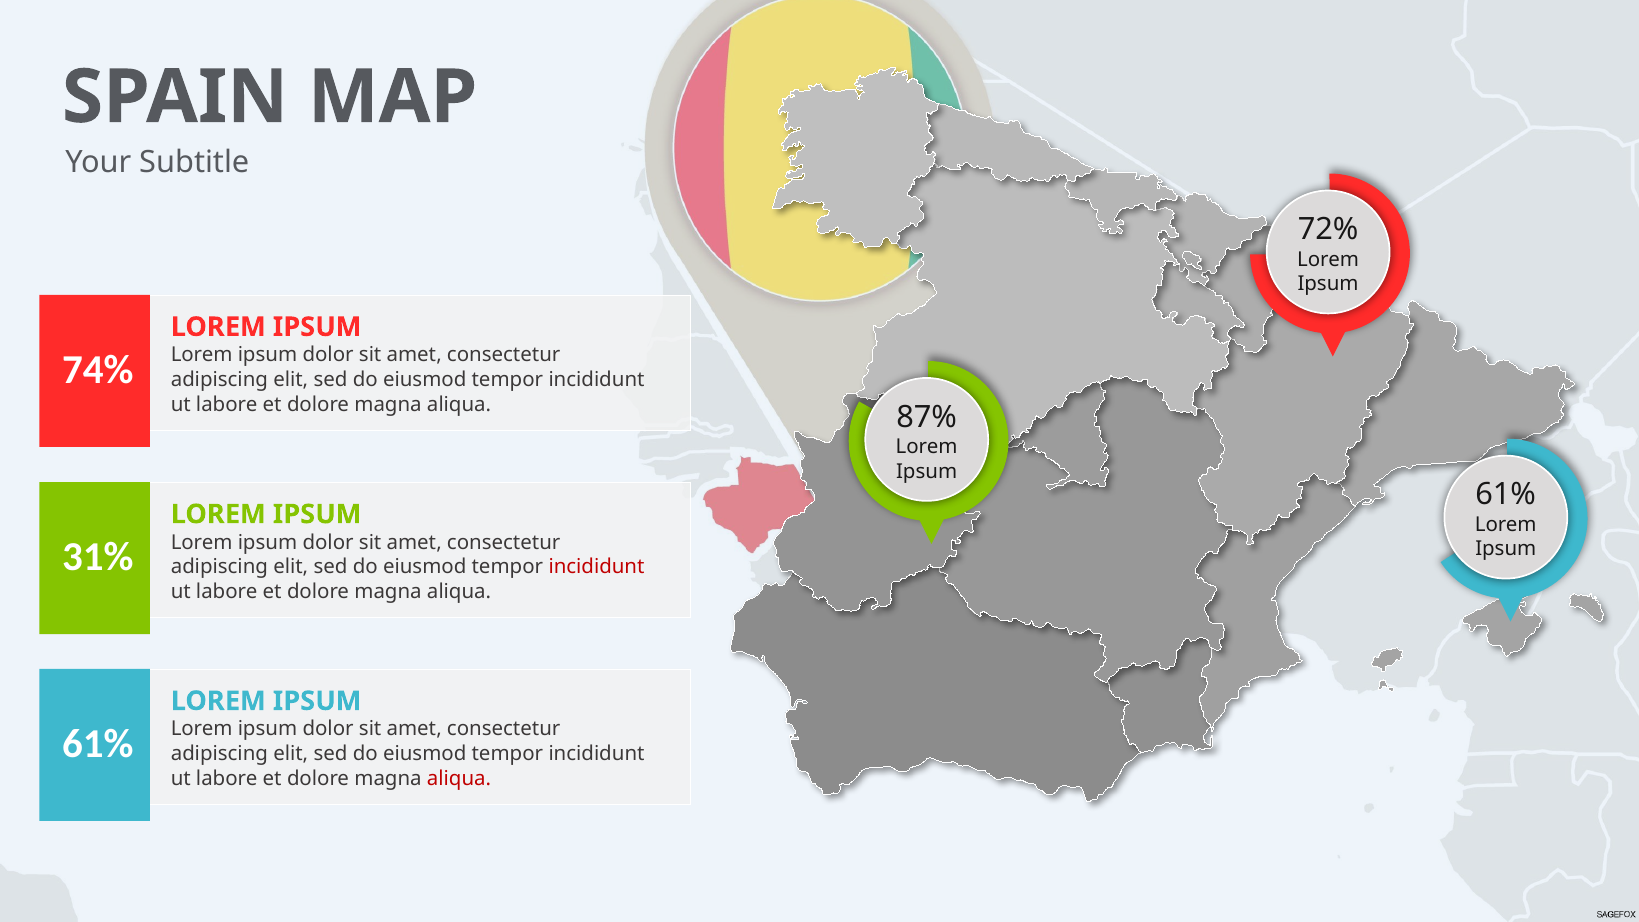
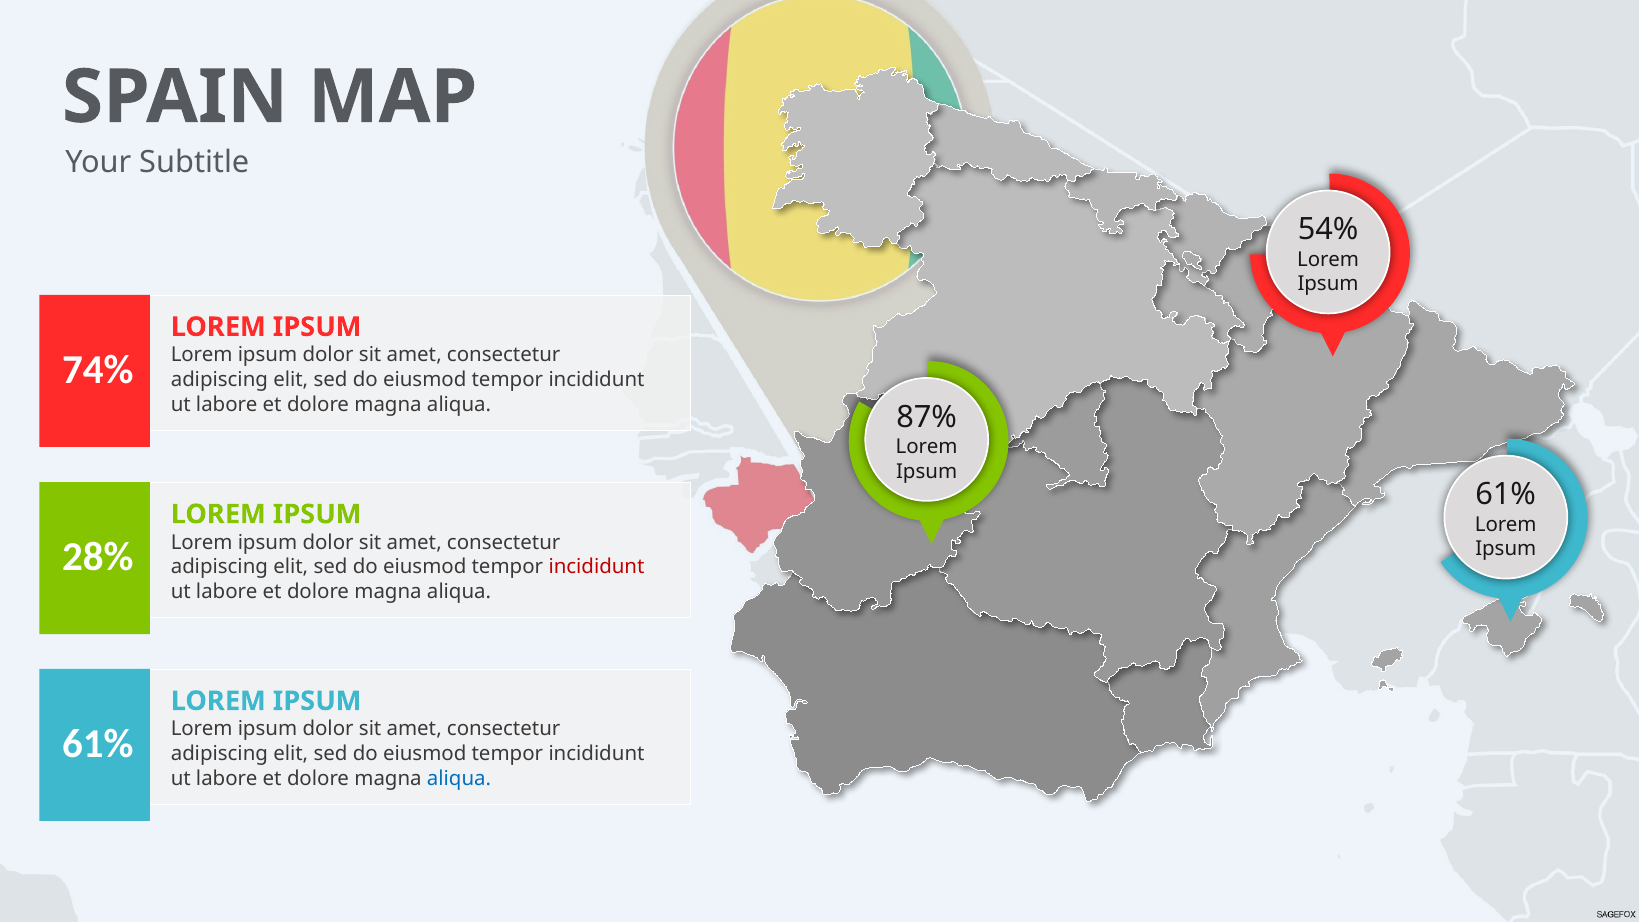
72%: 72% -> 54%
31%: 31% -> 28%
aliqua at (459, 778) colour: red -> blue
